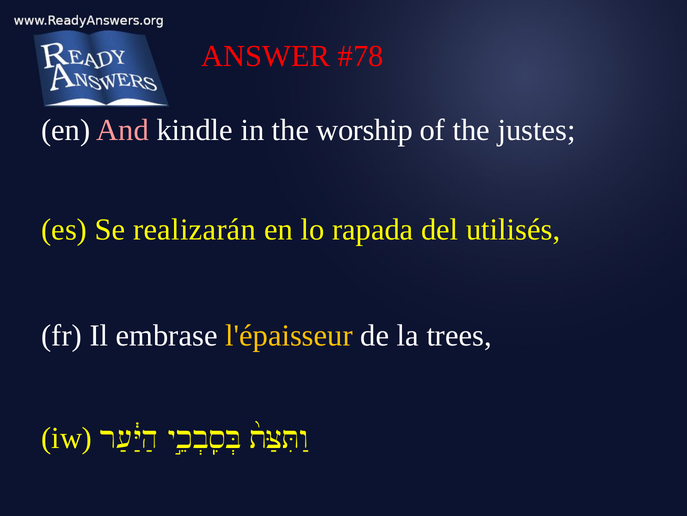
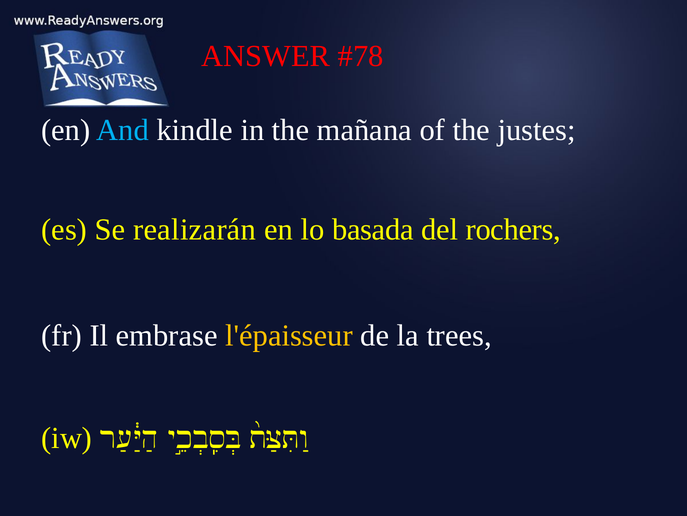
And colour: pink -> light blue
worship: worship -> mañana
rapada: rapada -> basada
utilisés: utilisés -> rochers
